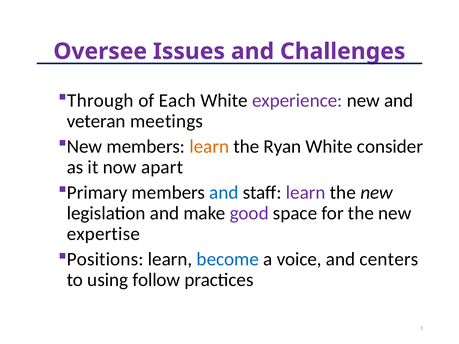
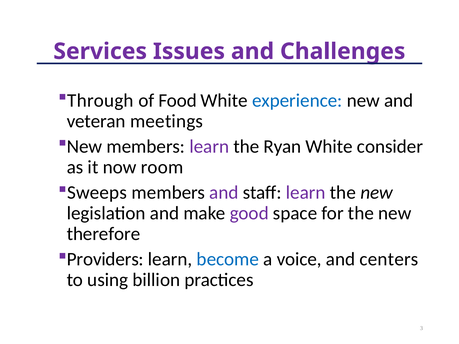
Oversee: Oversee -> Services
Each: Each -> Food
experience colour: purple -> blue
learn at (209, 147) colour: orange -> purple
apart: apart -> room
Primary: Primary -> Sweeps
and at (224, 193) colour: blue -> purple
expertise: expertise -> therefore
Positions: Positions -> Providers
follow: follow -> billion
